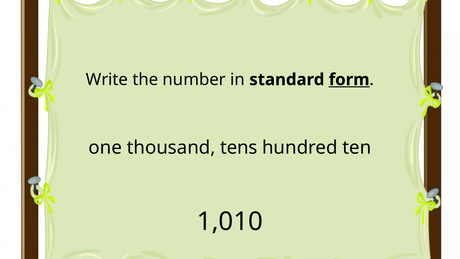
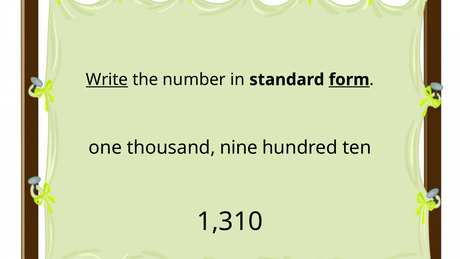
Write underline: none -> present
tens: tens -> nine
1,010: 1,010 -> 1,310
